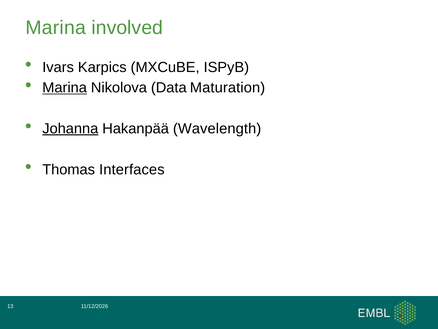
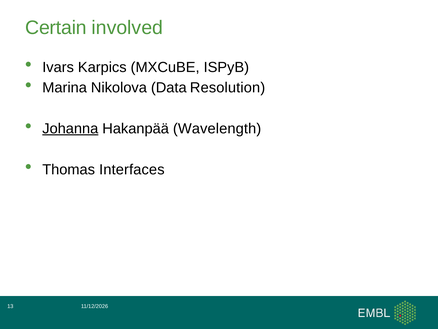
Marina at (56, 28): Marina -> Certain
Marina at (65, 88) underline: present -> none
Maturation: Maturation -> Resolution
